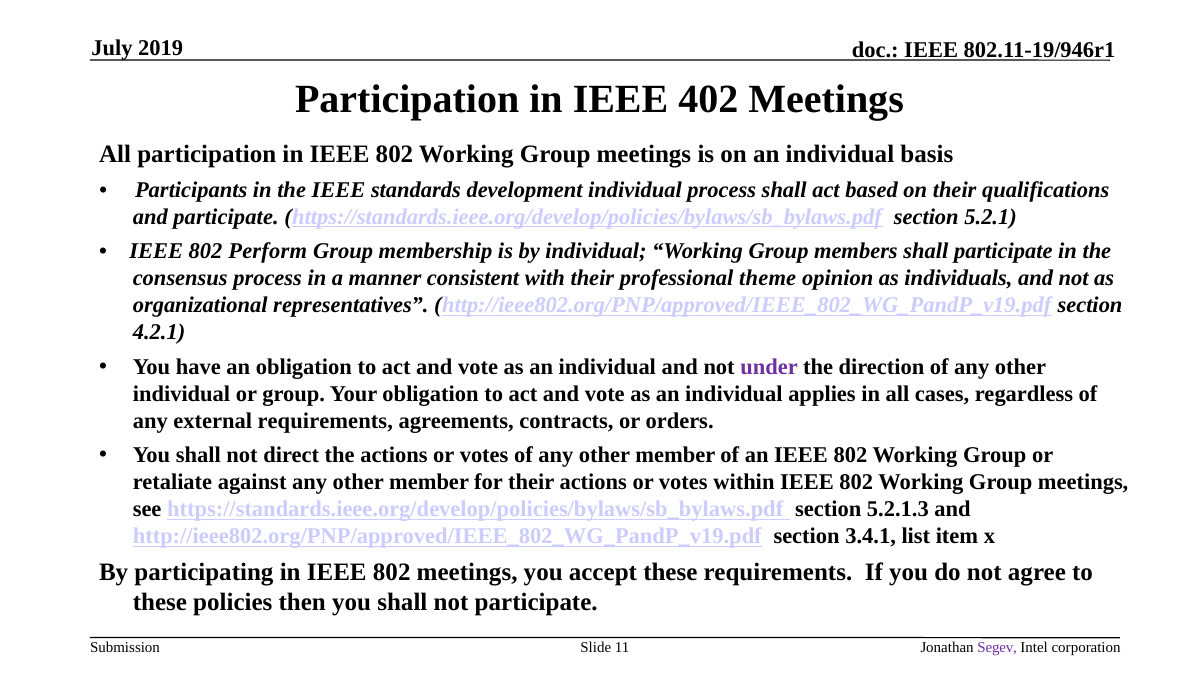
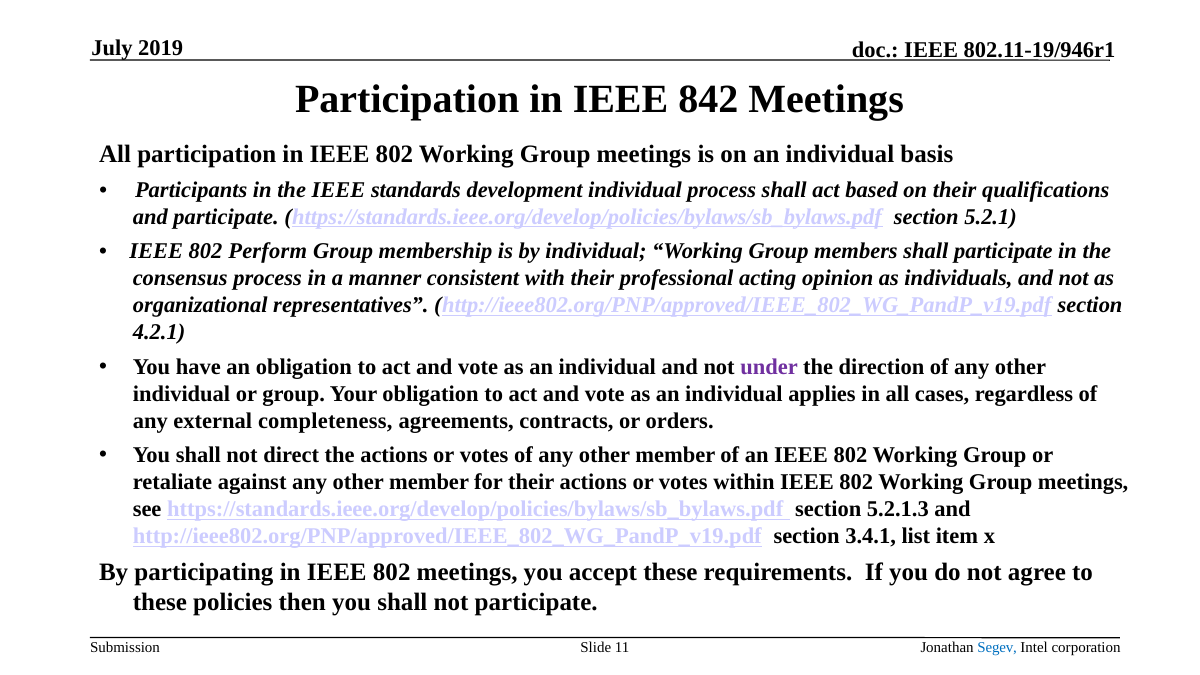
402: 402 -> 842
theme: theme -> acting
external requirements: requirements -> completeness
Segev colour: purple -> blue
